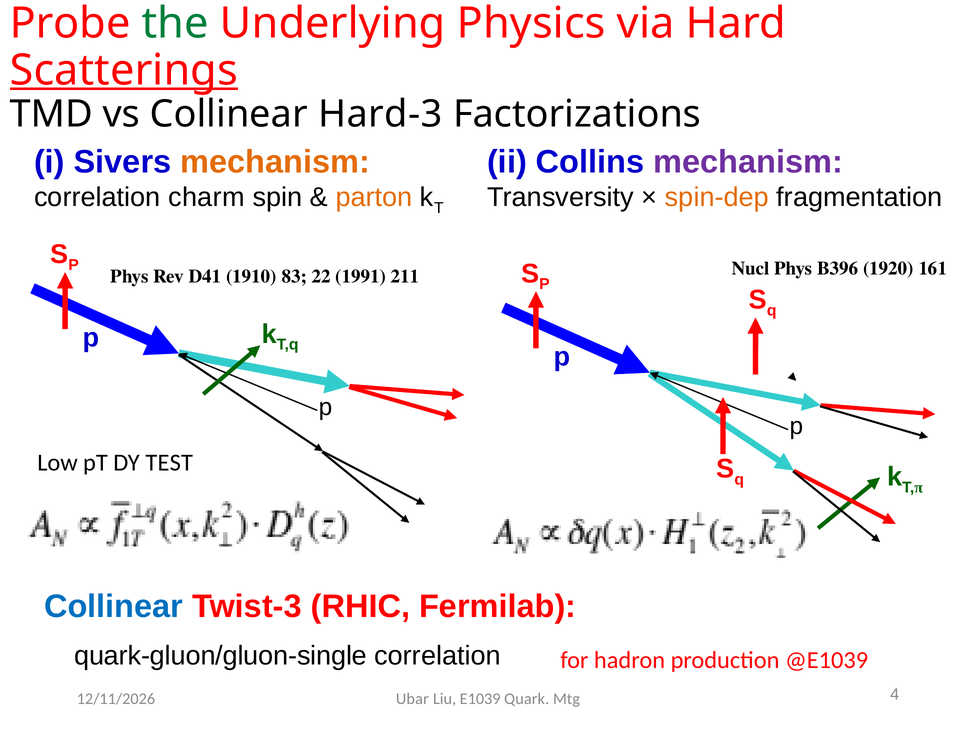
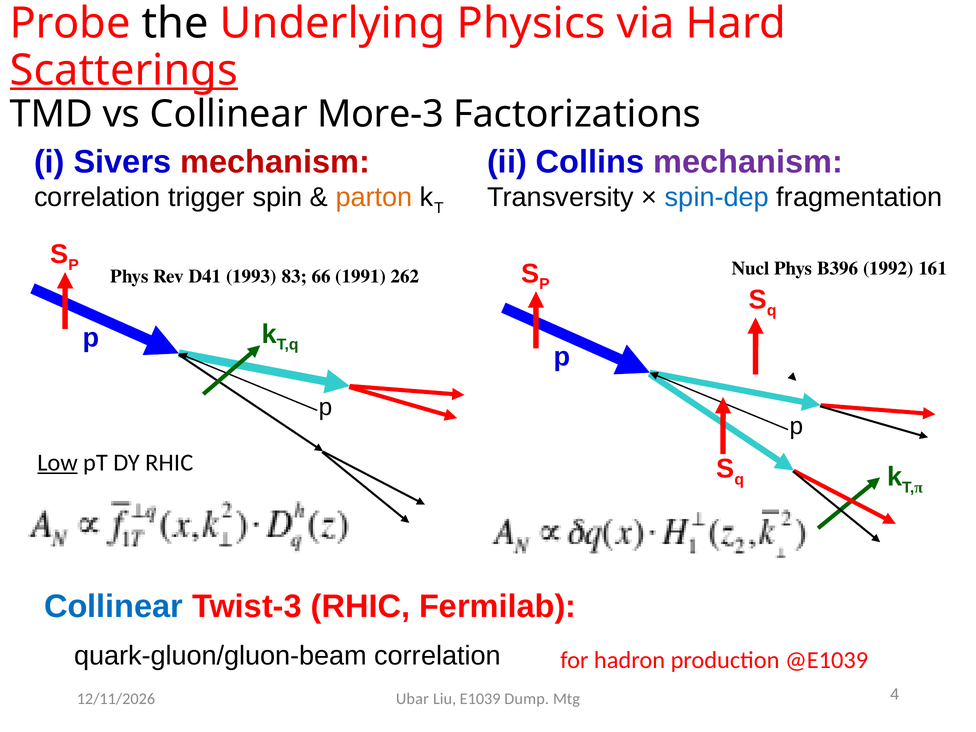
the colour: green -> black
Hard-3: Hard-3 -> More-3
mechanism at (275, 162) colour: orange -> red
charm: charm -> trigger
spin-dep colour: orange -> blue
1910: 1910 -> 1993
22: 22 -> 66
211: 211 -> 262
1920: 1920 -> 1992
Low underline: none -> present
DY TEST: TEST -> RHIC
quark-gluon/gluon-single: quark-gluon/gluon-single -> quark-gluon/gluon-beam
Quark: Quark -> Dump
